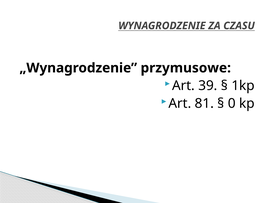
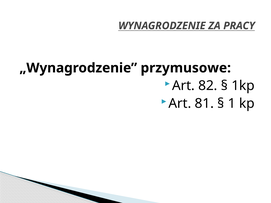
CZASU: CZASU -> PRACY
39: 39 -> 82
0: 0 -> 1
